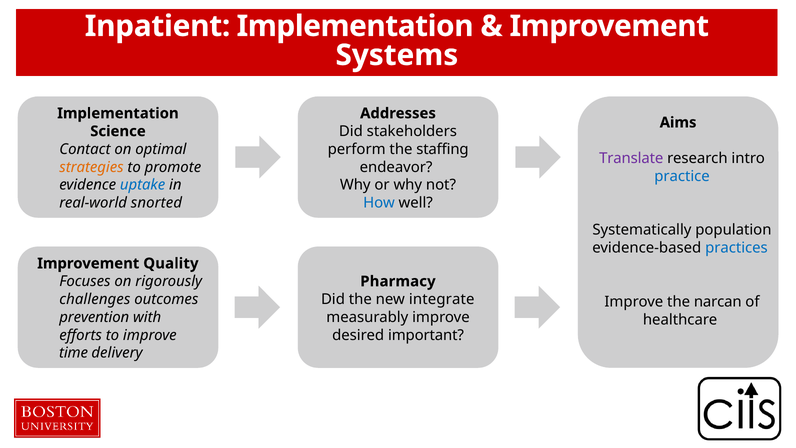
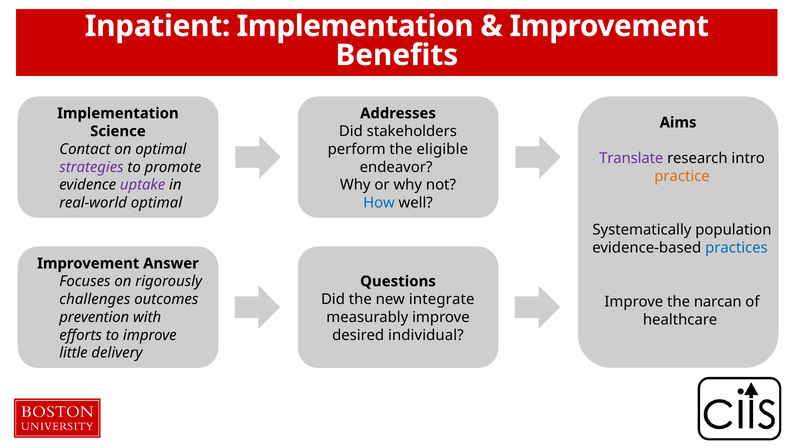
Systems: Systems -> Benefits
staffing: staffing -> eligible
strategies colour: orange -> purple
practice colour: blue -> orange
uptake colour: blue -> purple
real-world snorted: snorted -> optimal
Quality: Quality -> Answer
Pharmacy: Pharmacy -> Questions
important: important -> individual
time: time -> little
